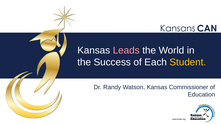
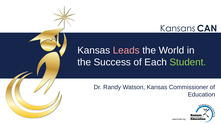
Student colour: yellow -> light green
